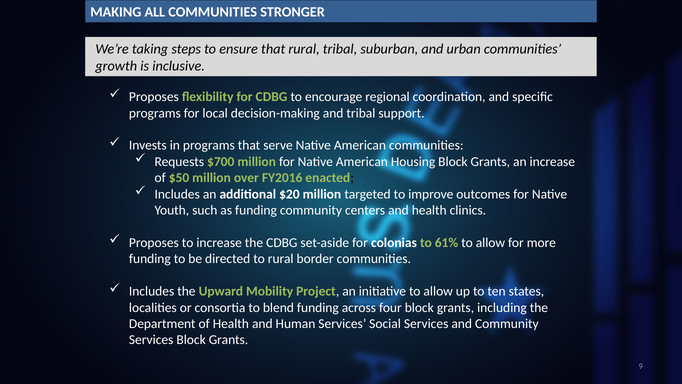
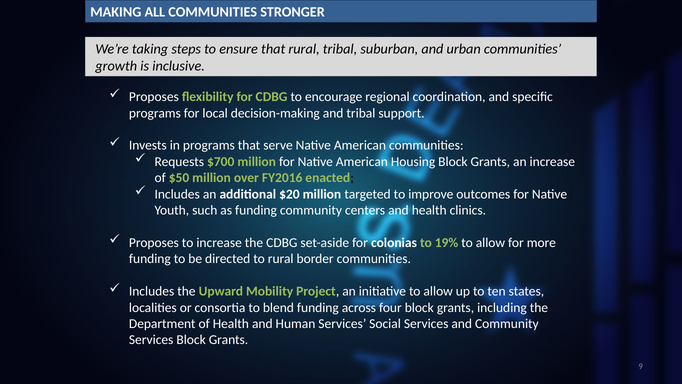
61%: 61% -> 19%
